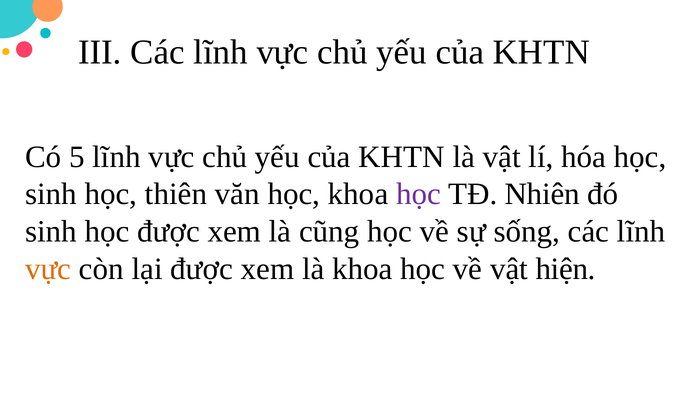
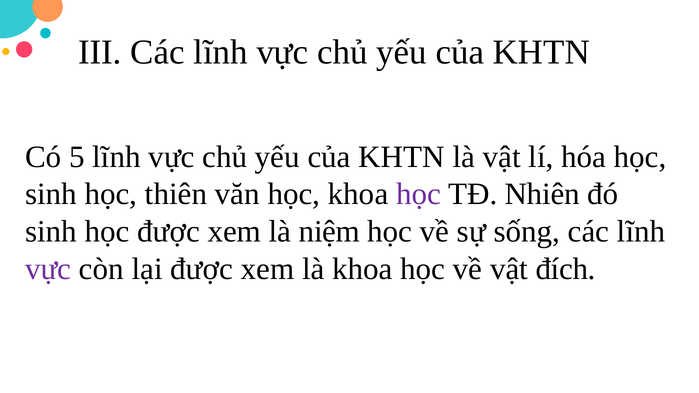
cũng: cũng -> niệm
vực at (48, 269) colour: orange -> purple
hiện: hiện -> đích
